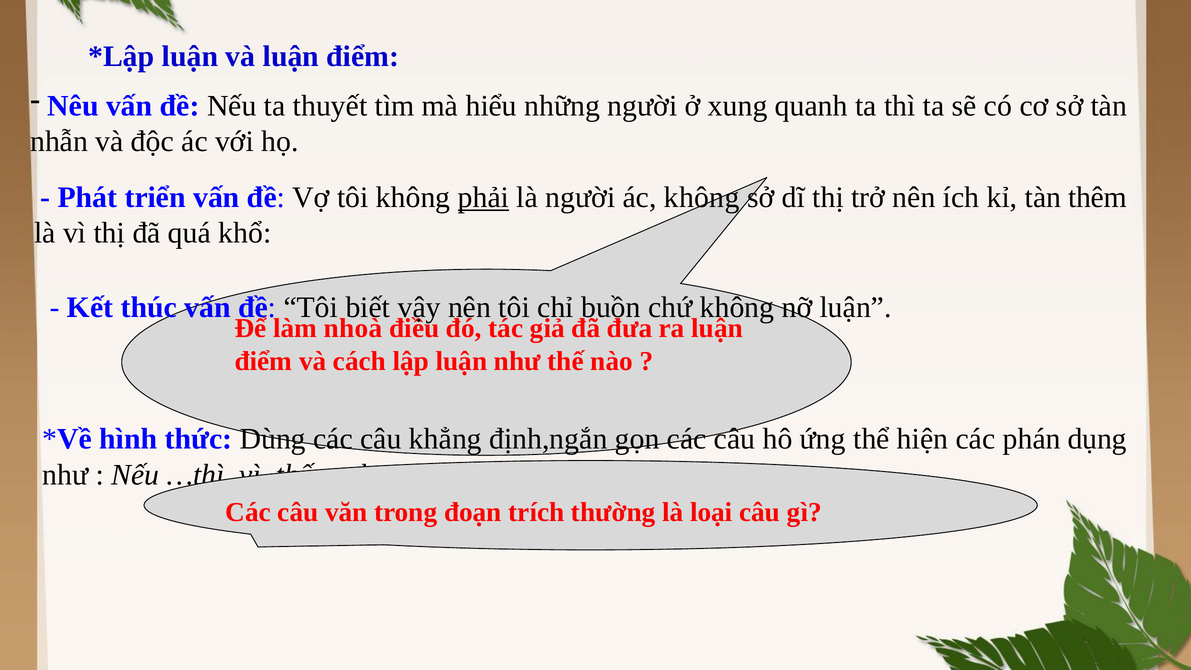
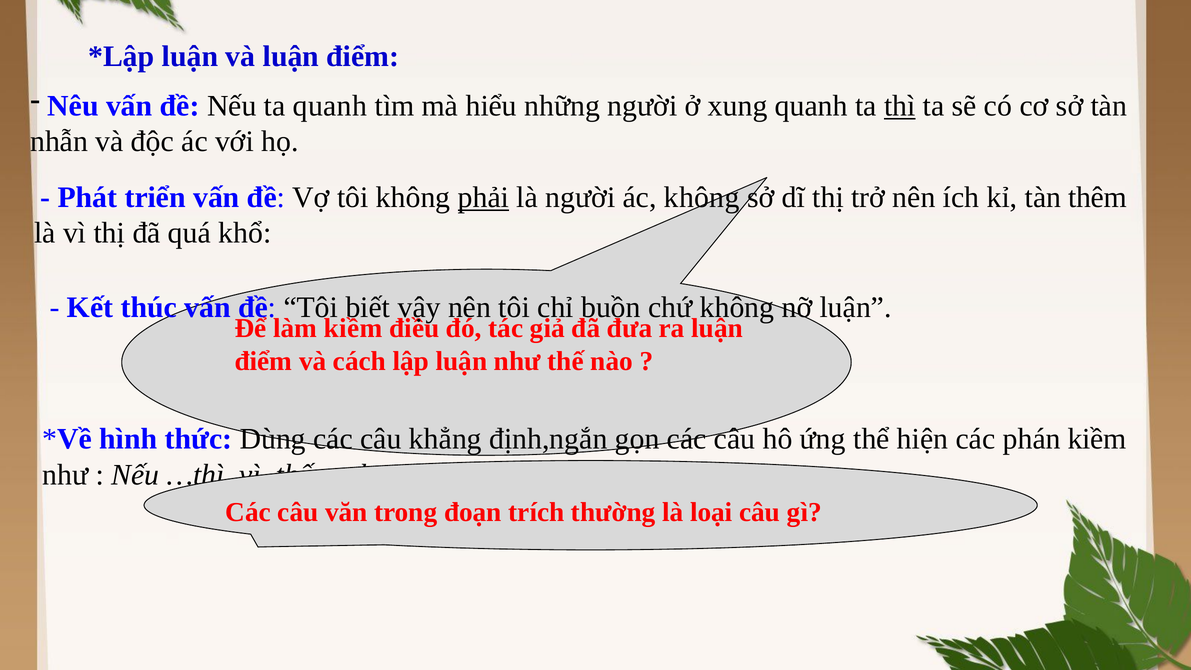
ta thuyết: thuyết -> quanh
thì underline: none -> present
làm nhoà: nhoà -> kiềm
phán dụng: dụng -> kiềm
